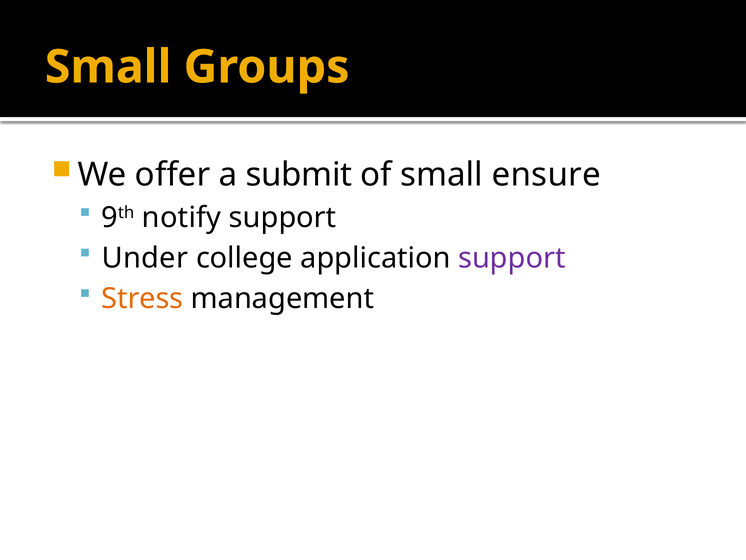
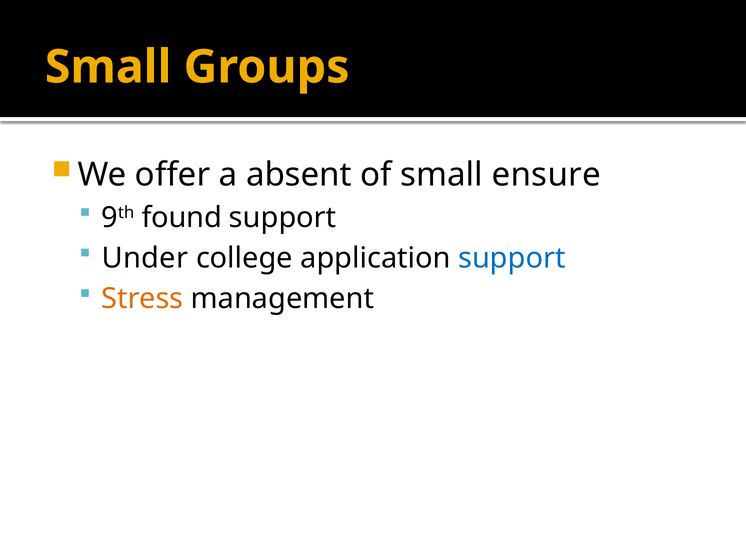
submit: submit -> absent
notify: notify -> found
support at (512, 258) colour: purple -> blue
